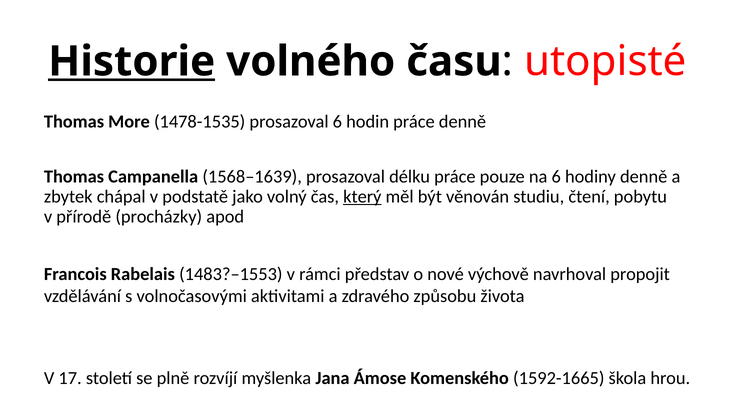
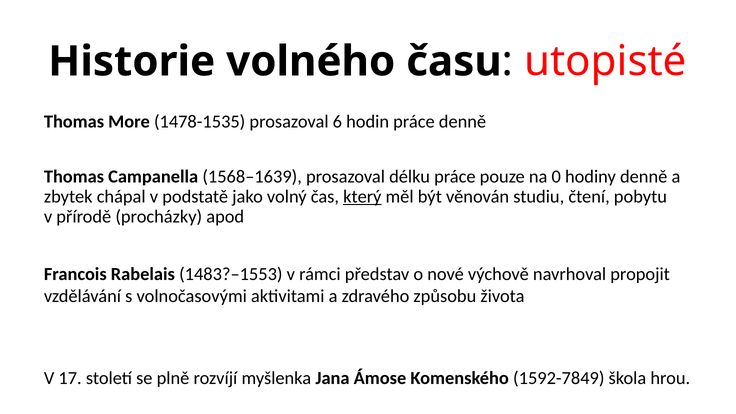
Historie underline: present -> none
na 6: 6 -> 0
1592-1665: 1592-1665 -> 1592-7849
